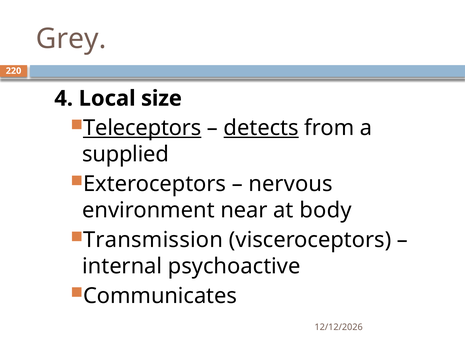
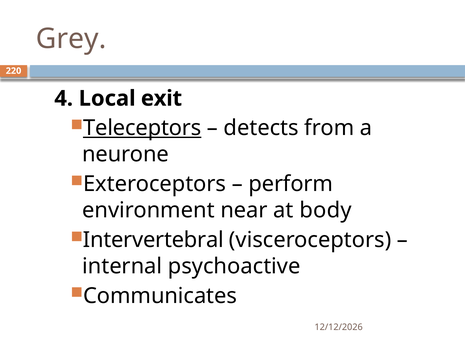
size: size -> exit
detects underline: present -> none
supplied: supplied -> neurone
nervous: nervous -> perform
Transmission: Transmission -> Intervertebral
